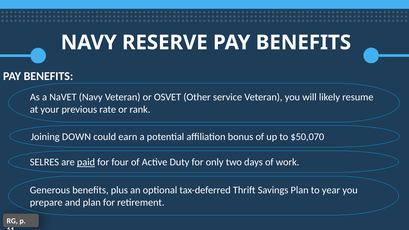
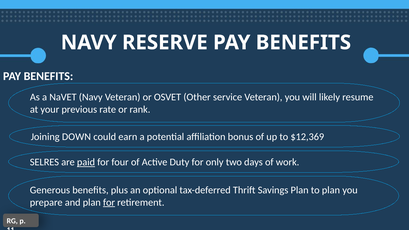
$50,070: $50,070 -> $12,369
to year: year -> plan
for at (109, 202) underline: none -> present
